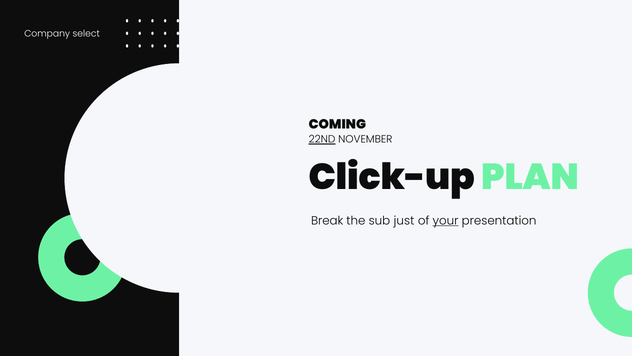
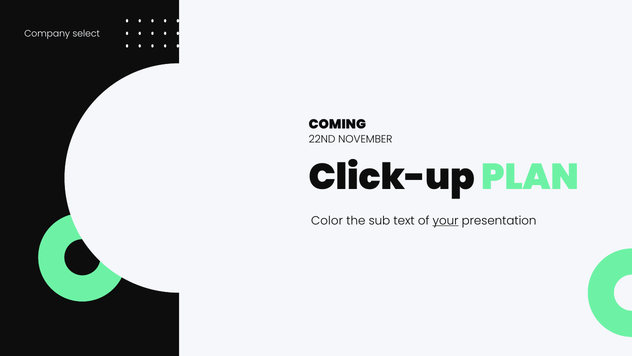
22ND underline: present -> none
Break: Break -> Color
just: just -> text
